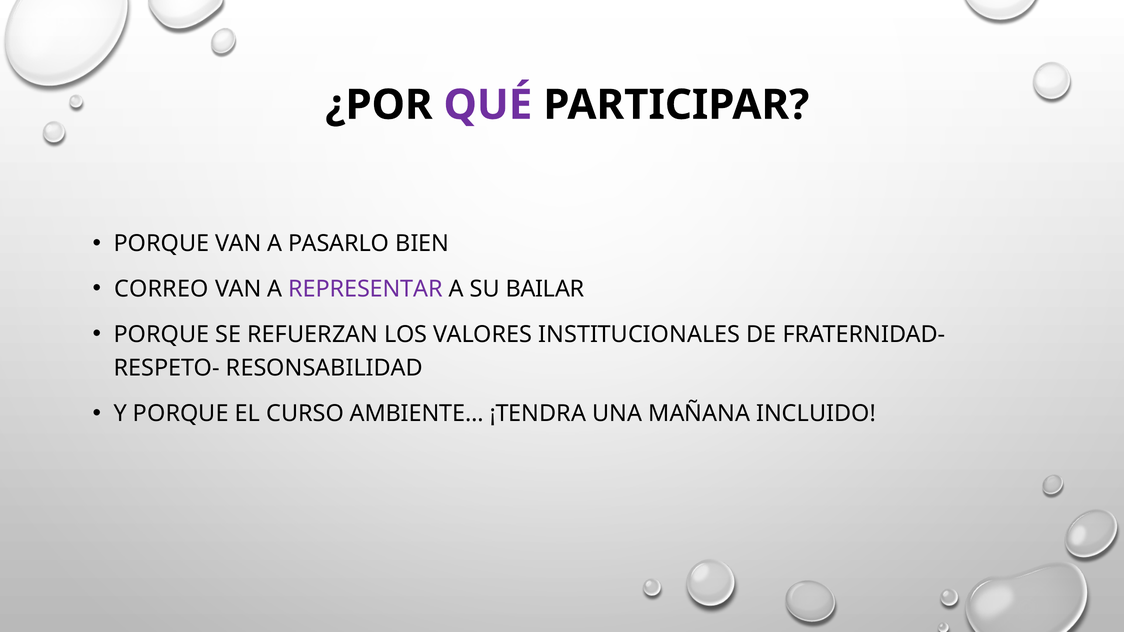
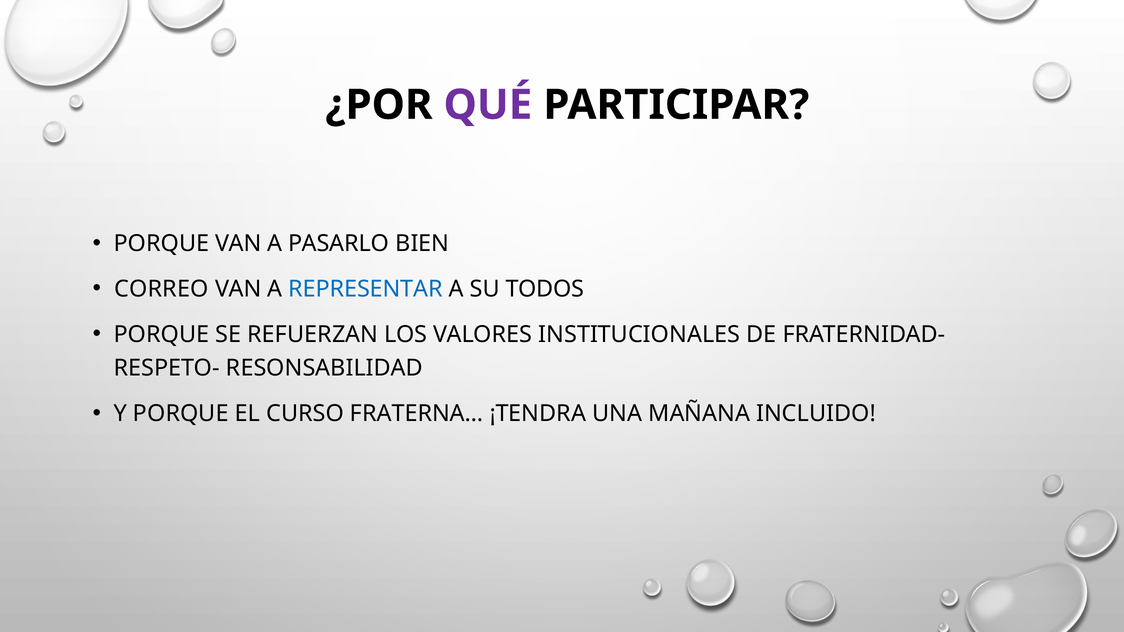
REPRESENTAR colour: purple -> blue
BAILAR: BAILAR -> TODOS
AMBIENTE…: AMBIENTE… -> FRATERNA…
